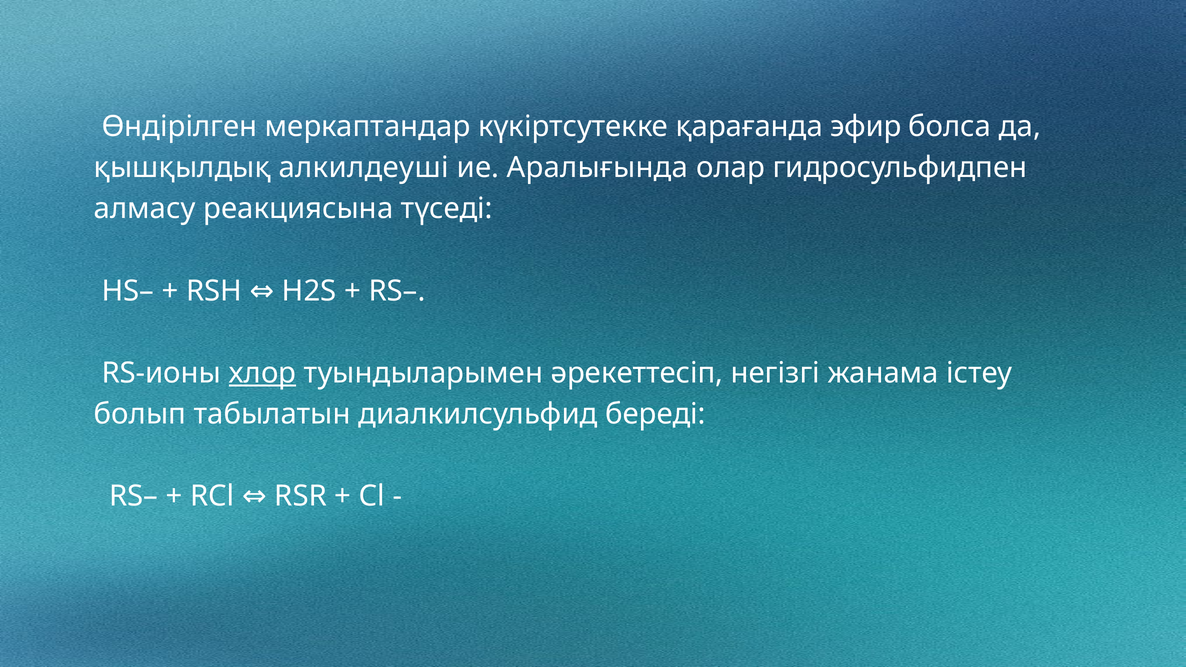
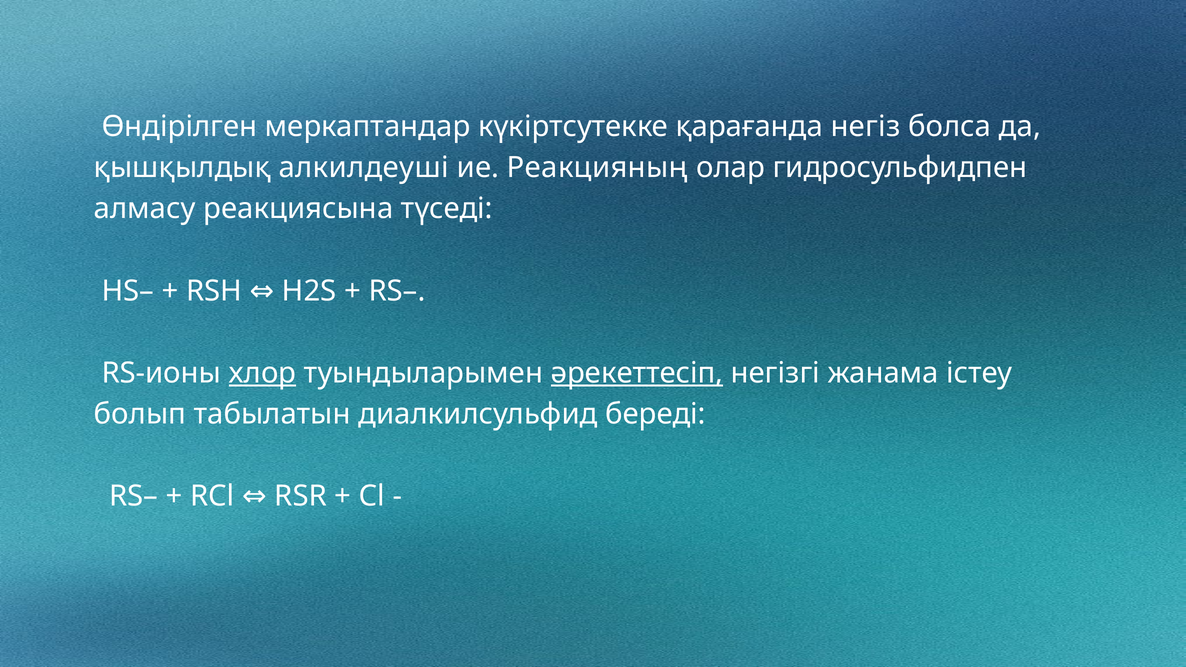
эфир: эфир -> негіз
Аралығында: Аралығында -> Реакцияның
әрекеттесіп underline: none -> present
